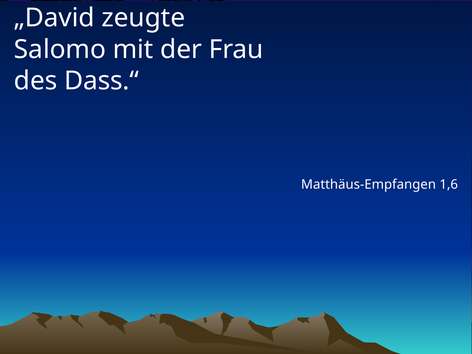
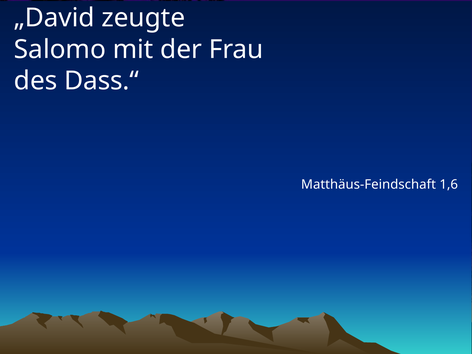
Matthäus-Empfangen: Matthäus-Empfangen -> Matthäus-Feindschaft
